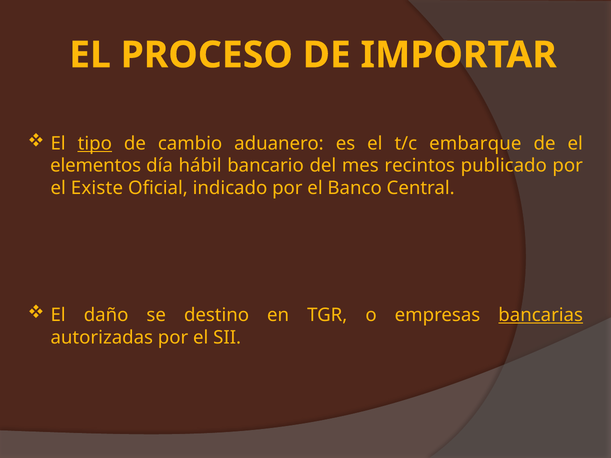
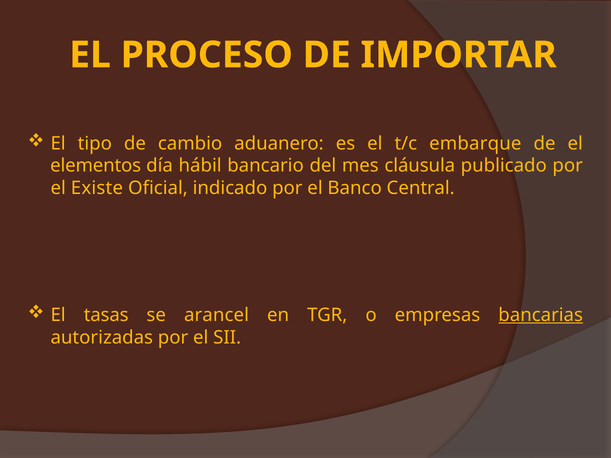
tipo underline: present -> none
recintos: recintos -> cláusula
daño: daño -> tasas
destino: destino -> arancel
